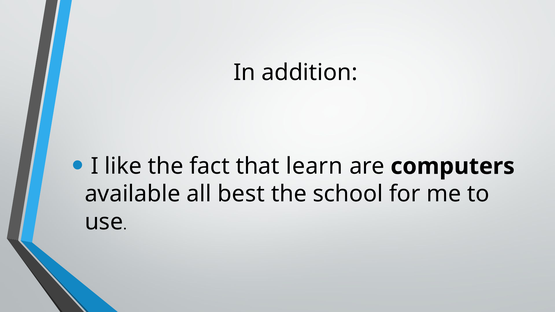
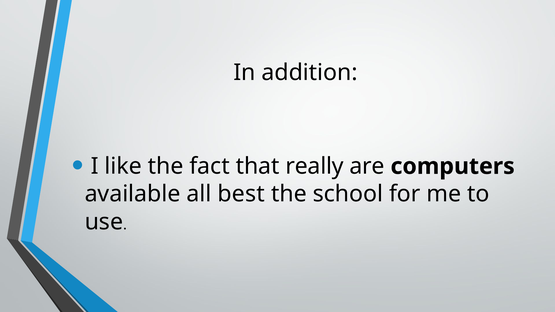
learn: learn -> really
